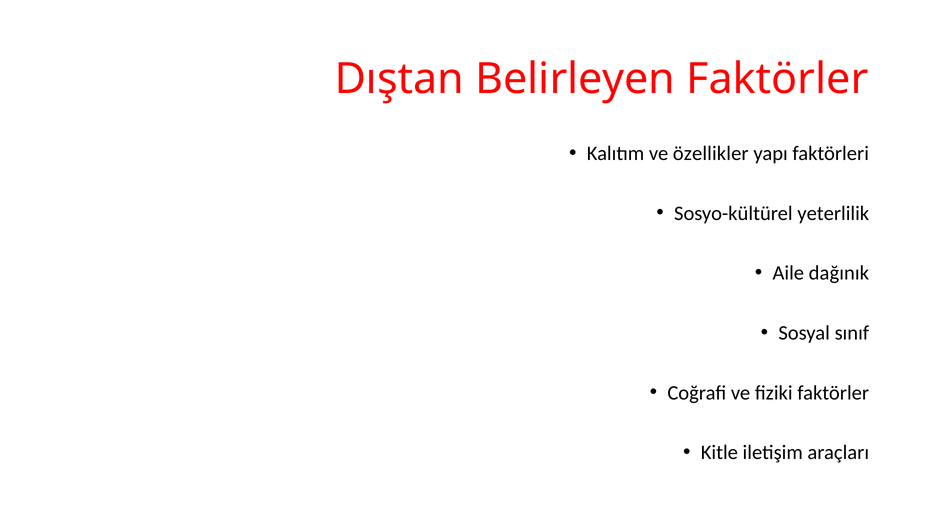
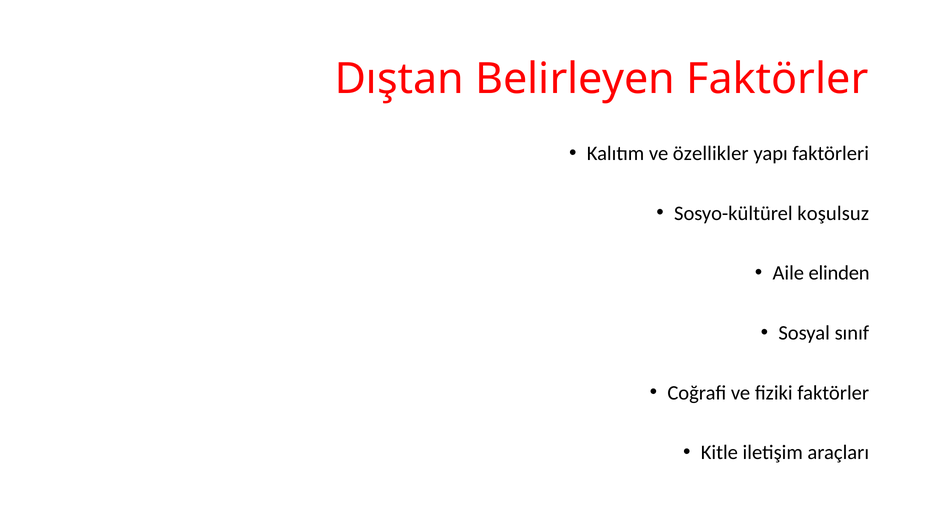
yeterlilik: yeterlilik -> koşulsuz
dağınık: dağınık -> elinden
